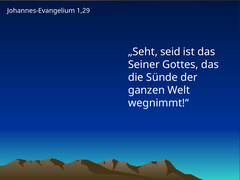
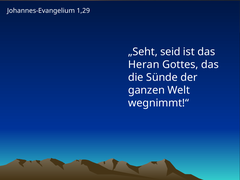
Seiner: Seiner -> Heran
